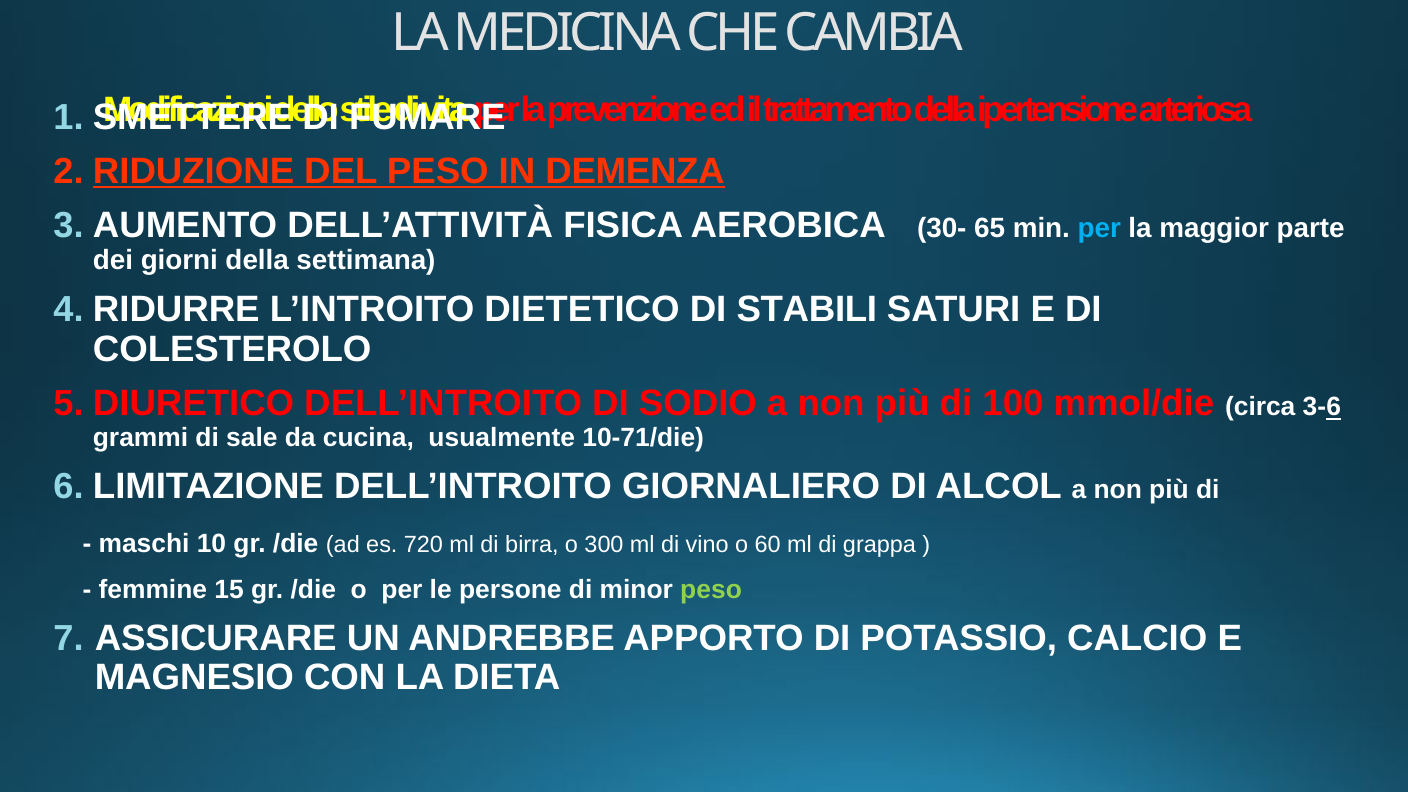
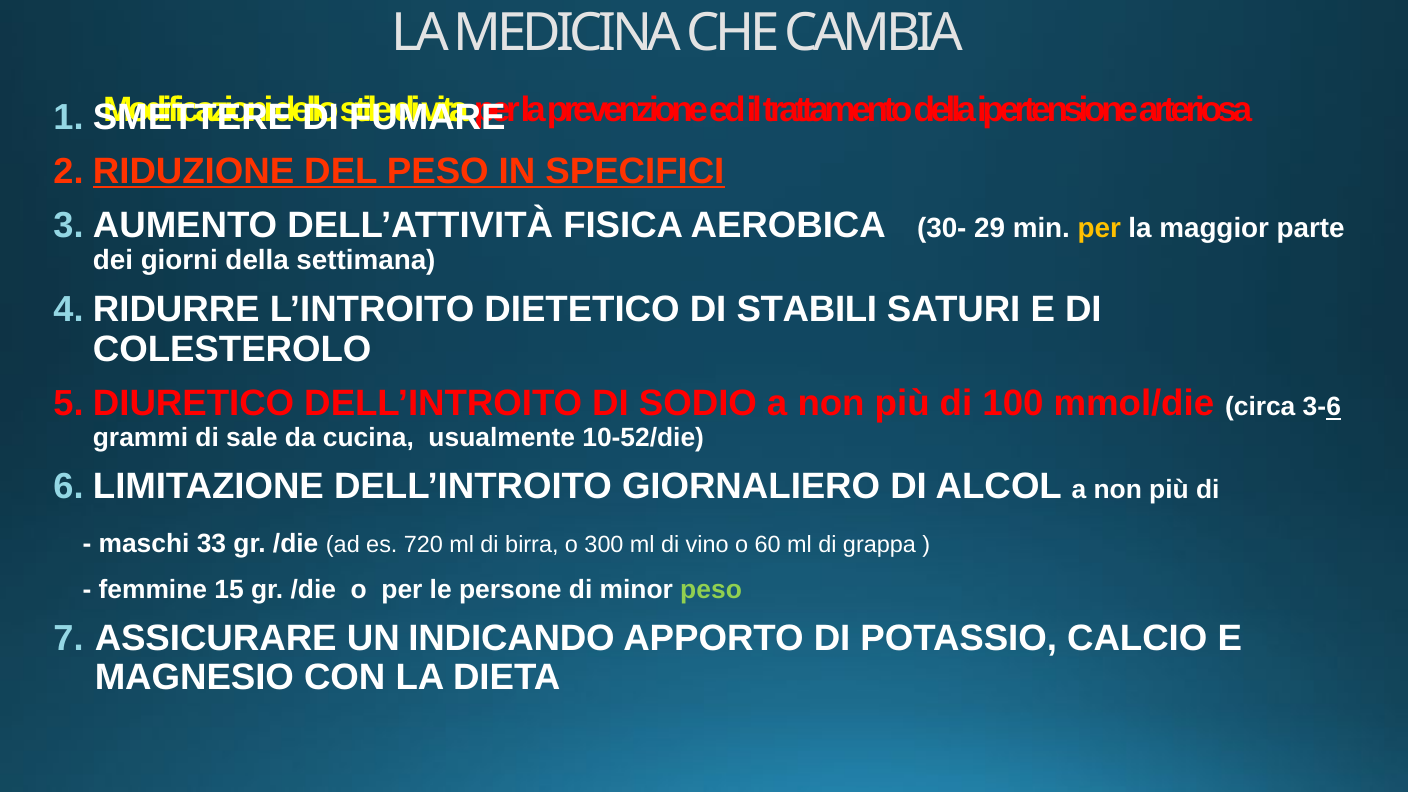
DEMENZA: DEMENZA -> SPECIFICI
65: 65 -> 29
per at (1099, 228) colour: light blue -> yellow
10-71/die: 10-71/die -> 10-52/die
10: 10 -> 33
ANDREBBE: ANDREBBE -> INDICANDO
